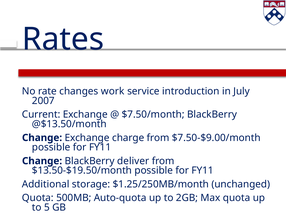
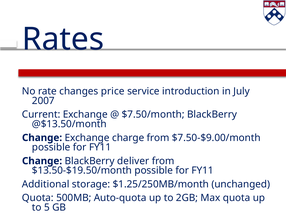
work: work -> price
